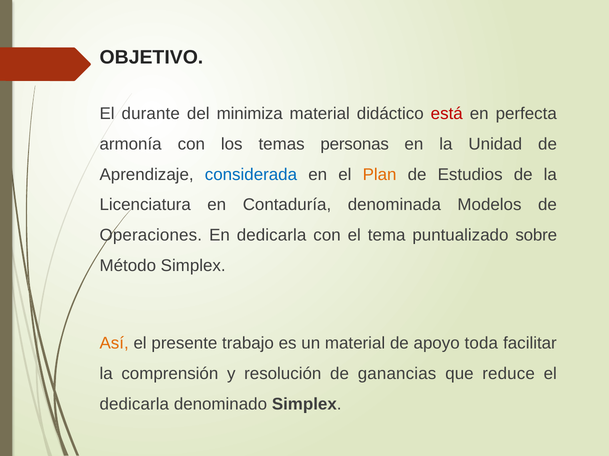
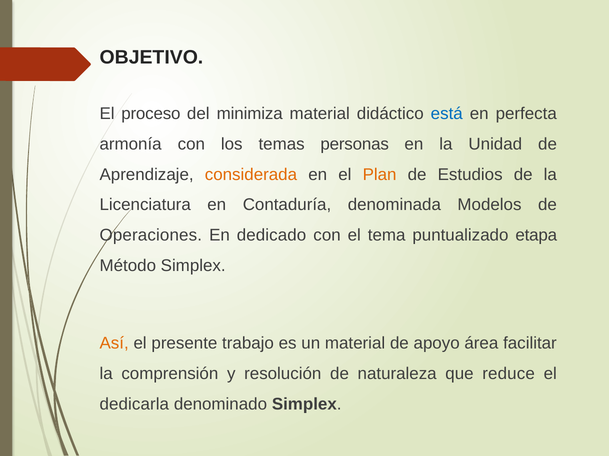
durante: durante -> proceso
está colour: red -> blue
considerada colour: blue -> orange
En dedicarla: dedicarla -> dedicado
sobre: sobre -> etapa
toda: toda -> área
ganancias: ganancias -> naturaleza
